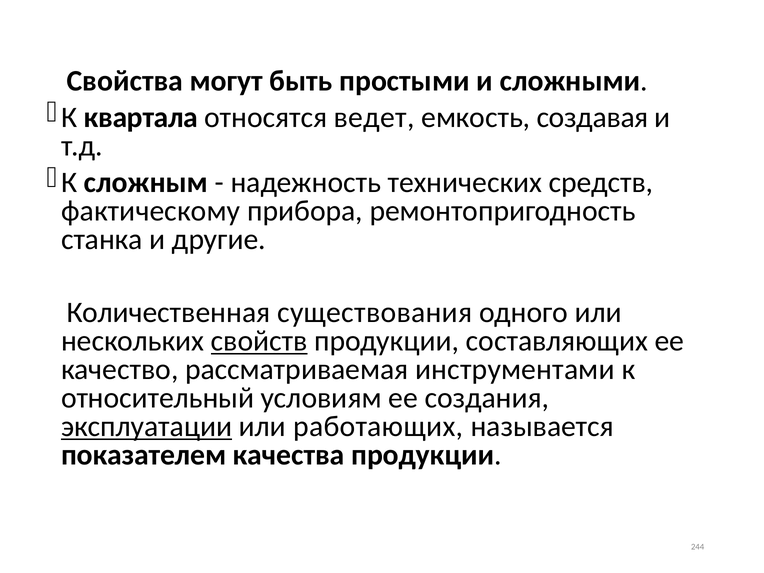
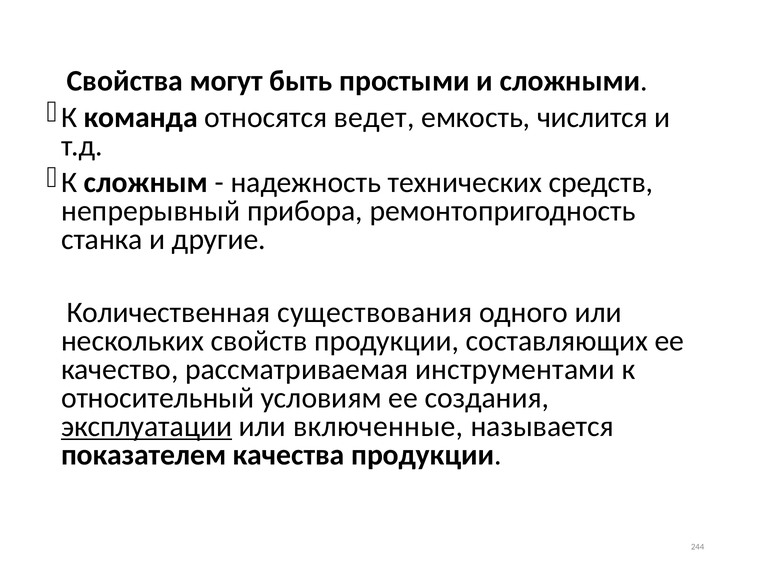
квартала: квартала -> команда
создавая: создавая -> числится
фактическому: фактическому -> непрерывный
свойств underline: present -> none
работающих: работающих -> включенные
